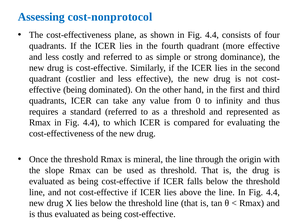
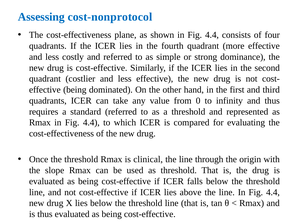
mineral: mineral -> clinical
